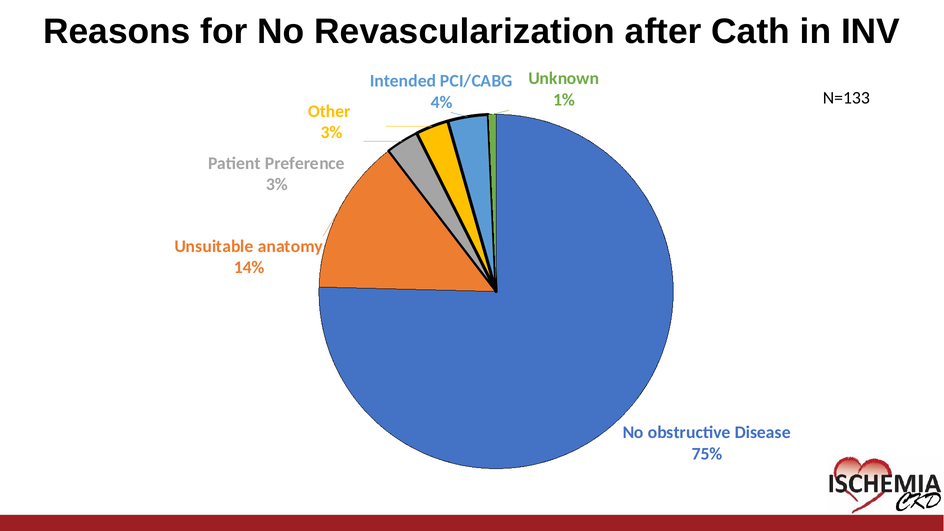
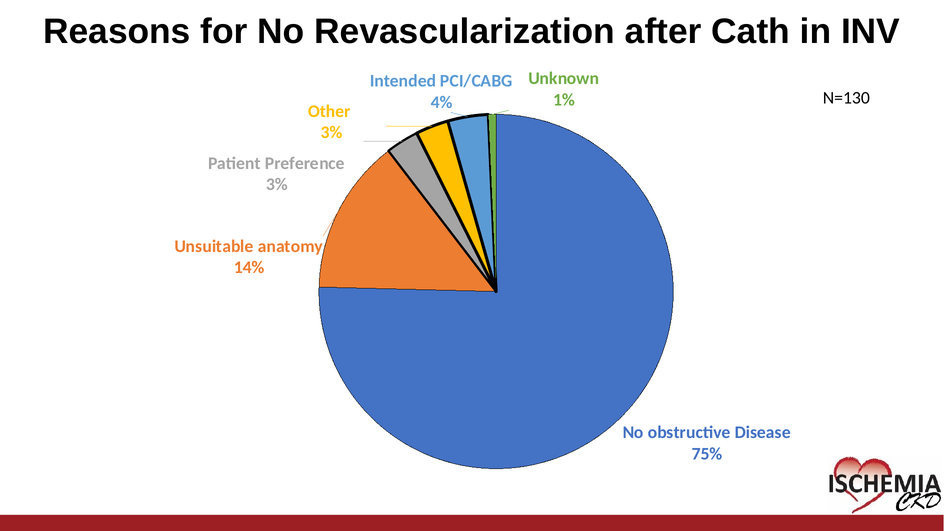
N=133: N=133 -> N=130
